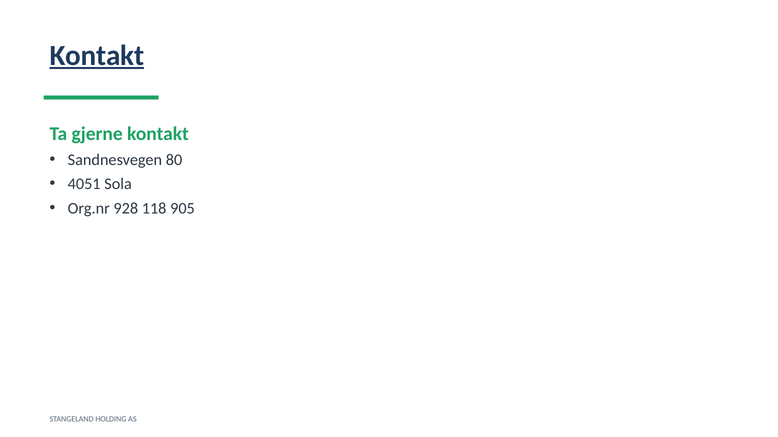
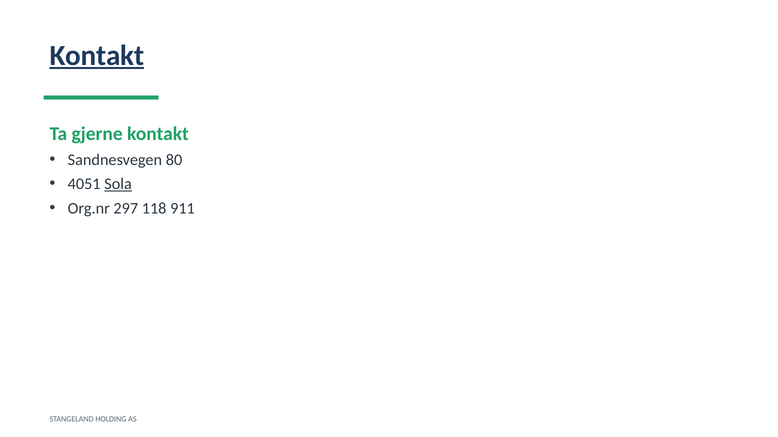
Sola underline: none -> present
928: 928 -> 297
905: 905 -> 911
